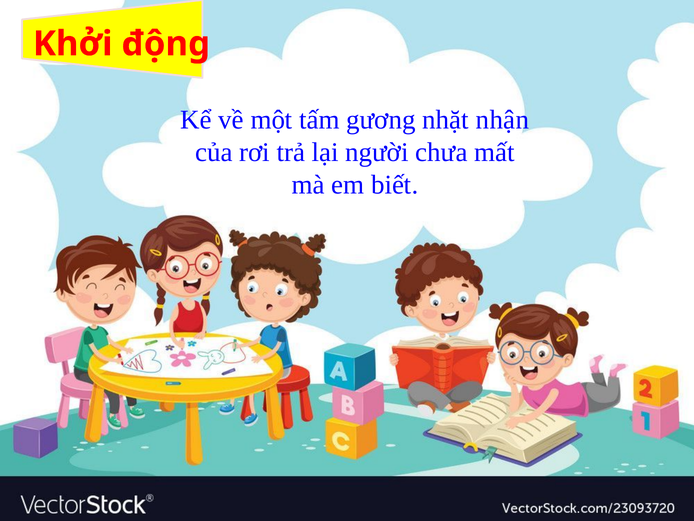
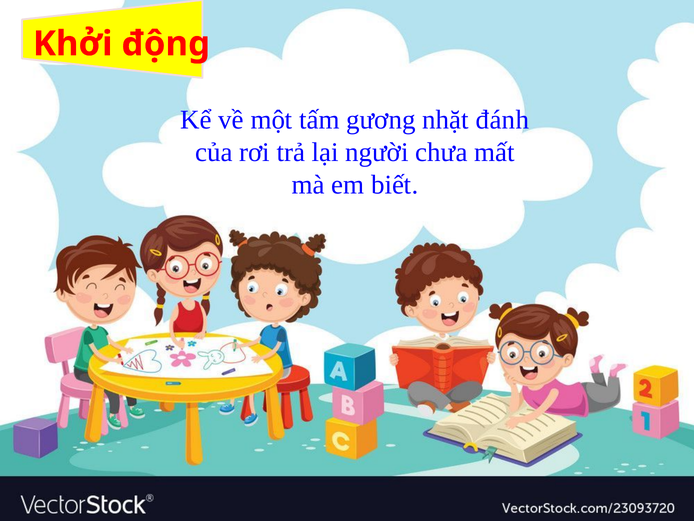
nhận: nhận -> đánh
